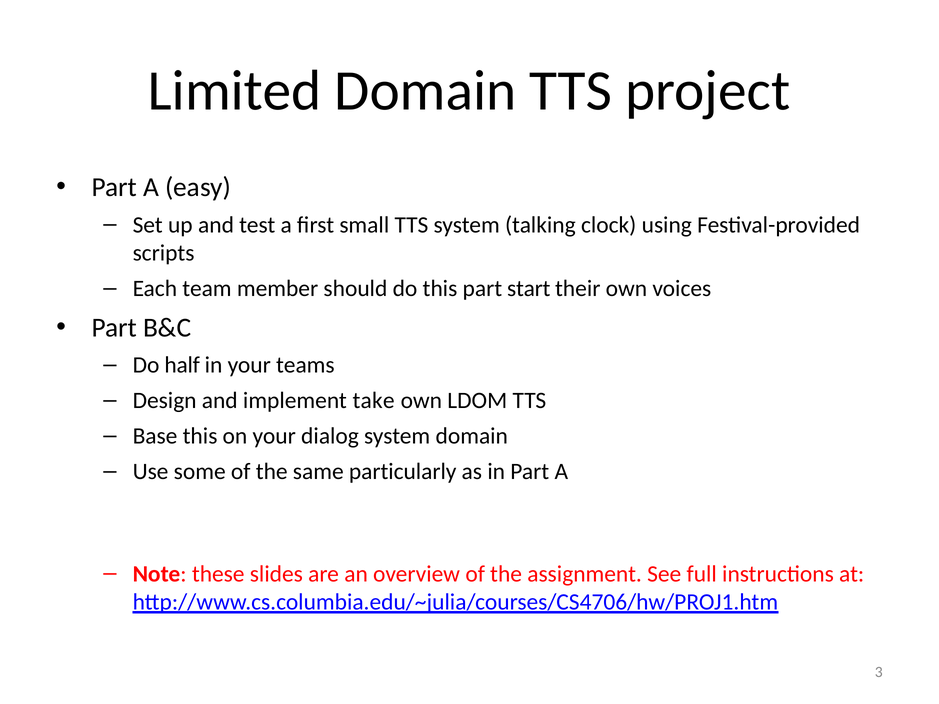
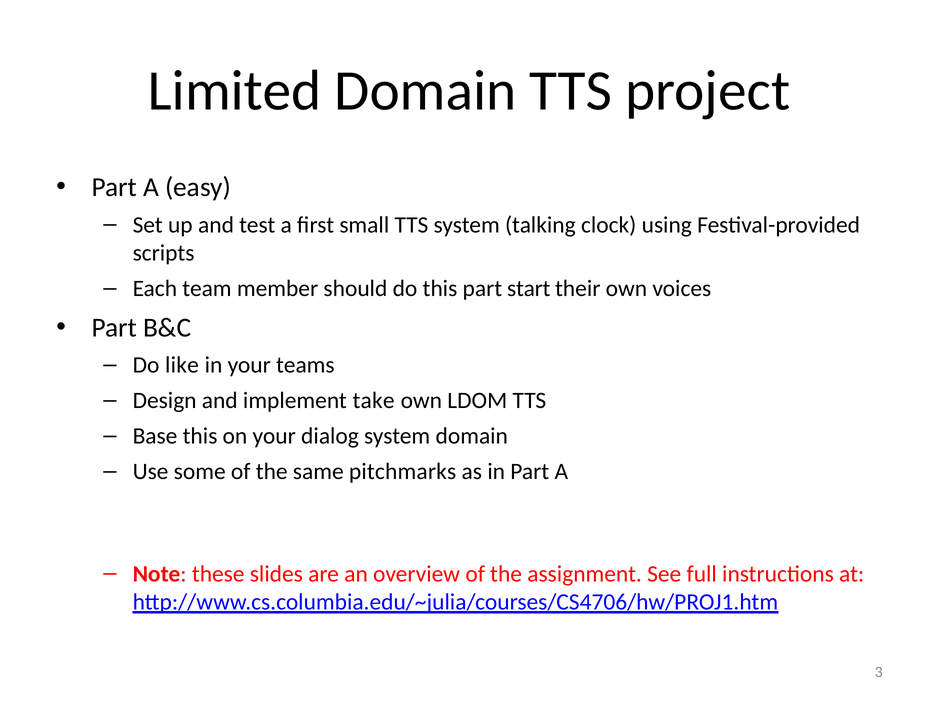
half: half -> like
particularly: particularly -> pitchmarks
